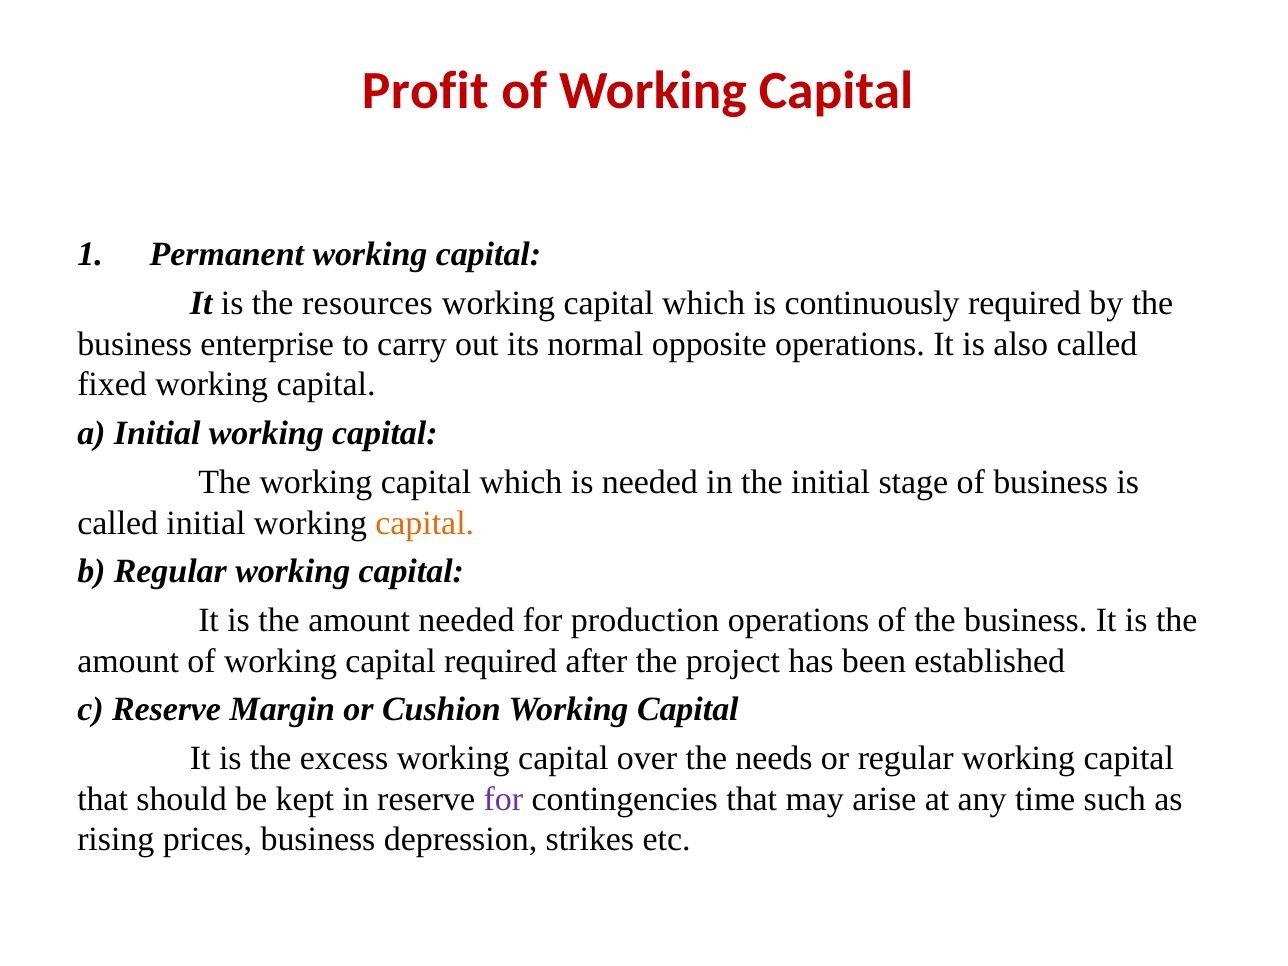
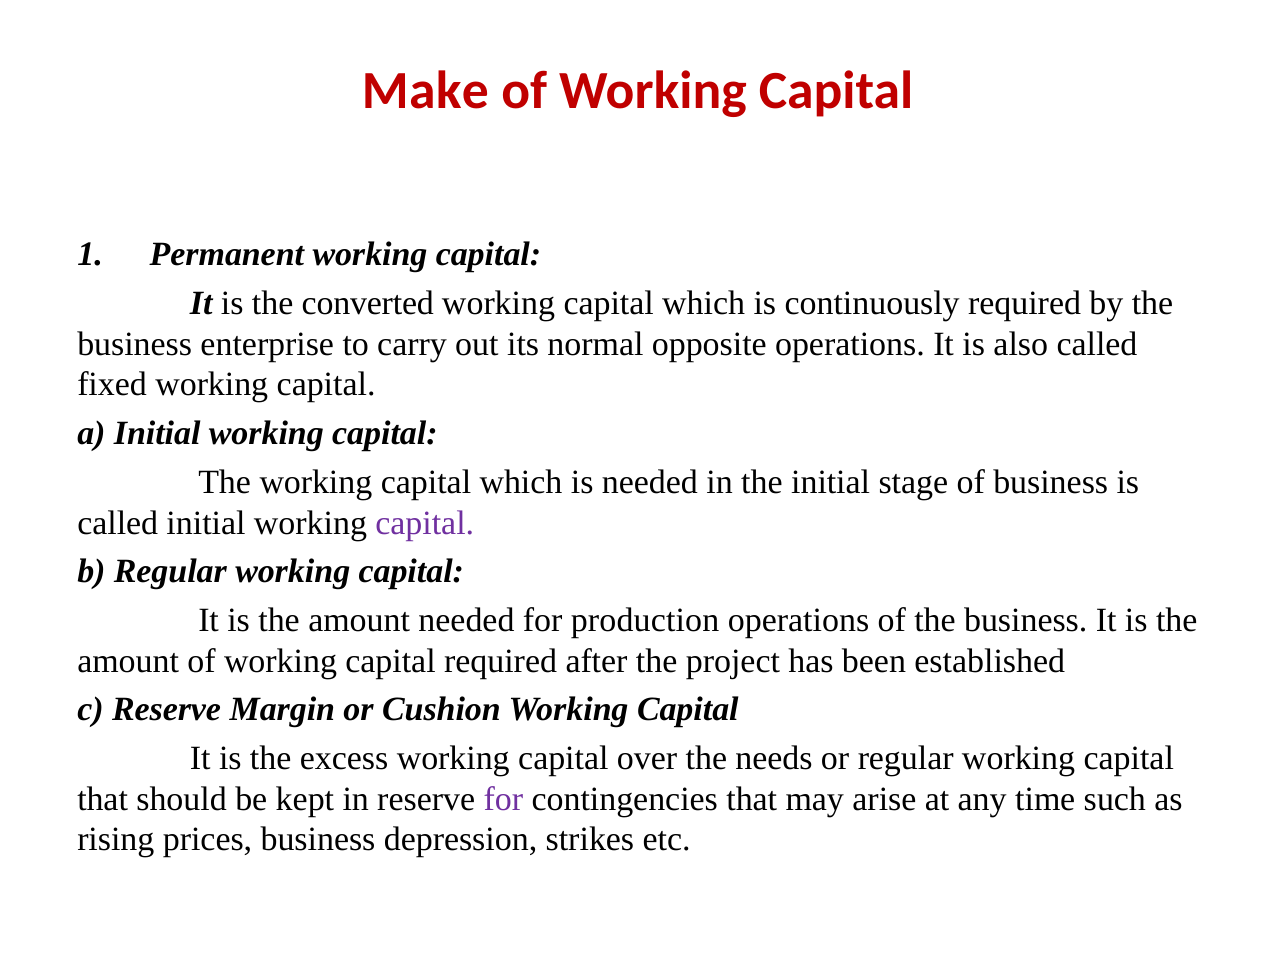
Profit: Profit -> Make
resources: resources -> converted
capital at (425, 523) colour: orange -> purple
